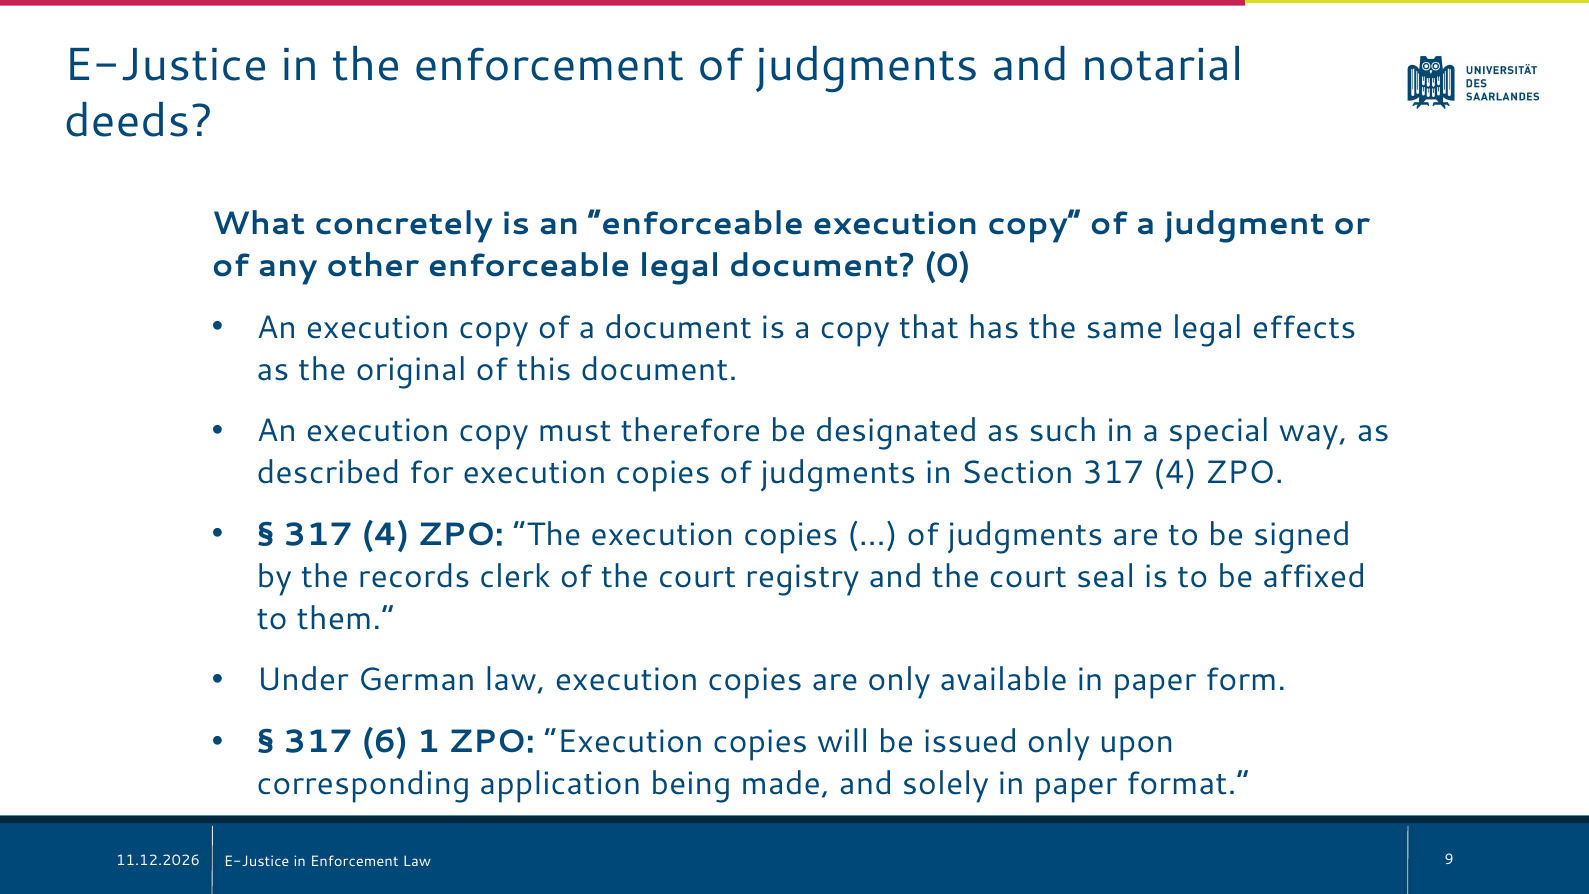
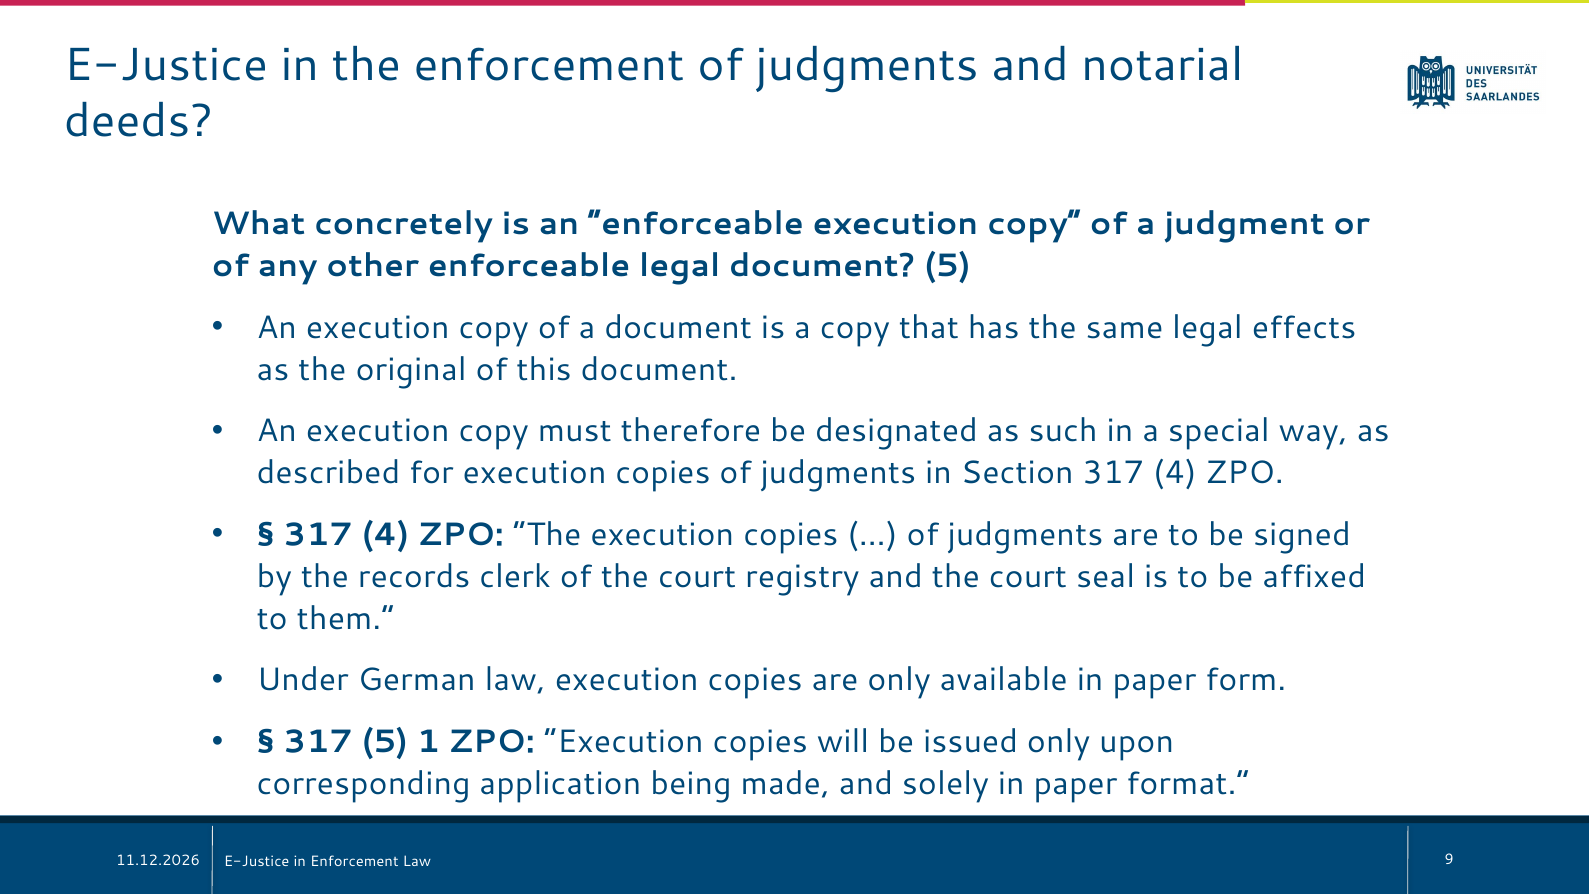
document 0: 0 -> 5
317 6: 6 -> 5
